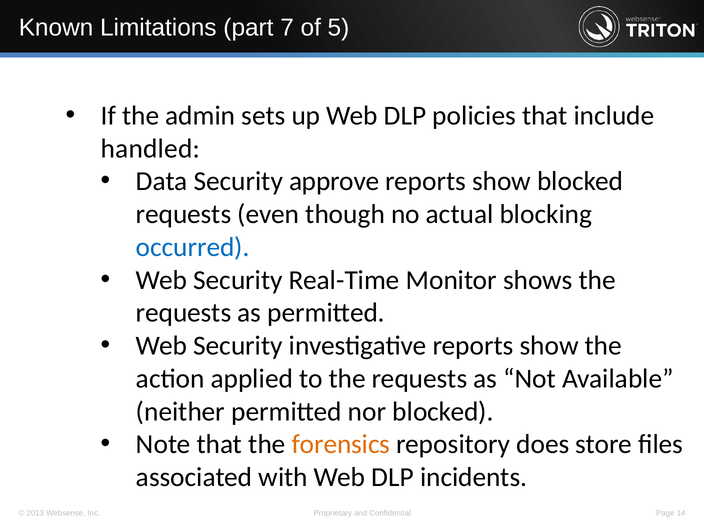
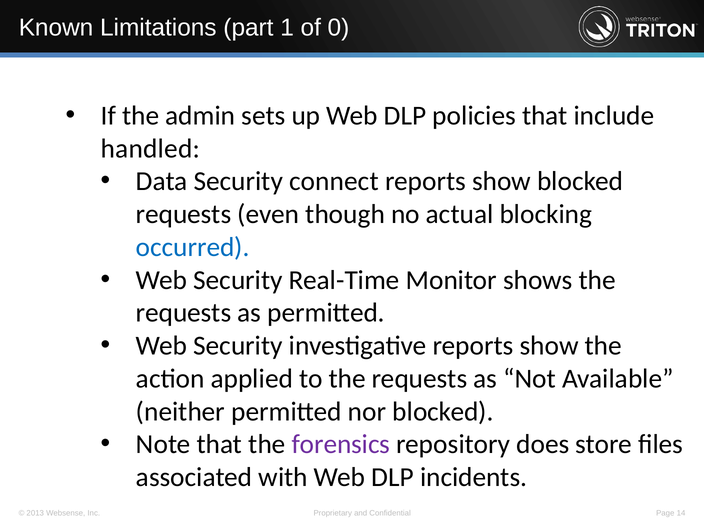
7: 7 -> 1
5: 5 -> 0
approve: approve -> connect
forensics colour: orange -> purple
